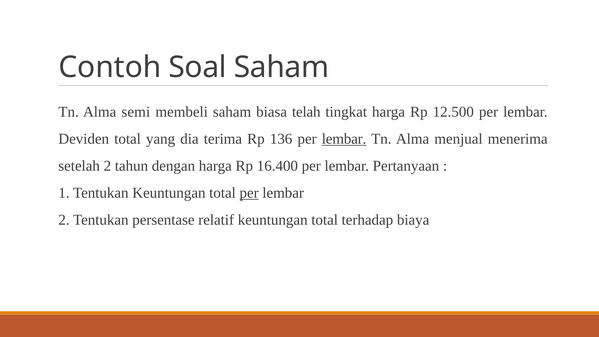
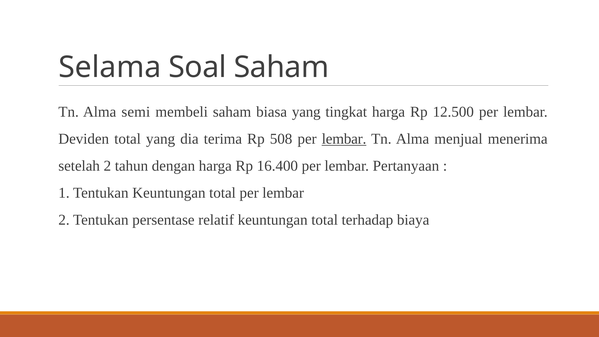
Contoh: Contoh -> Selama
biasa telah: telah -> yang
136: 136 -> 508
per at (249, 193) underline: present -> none
